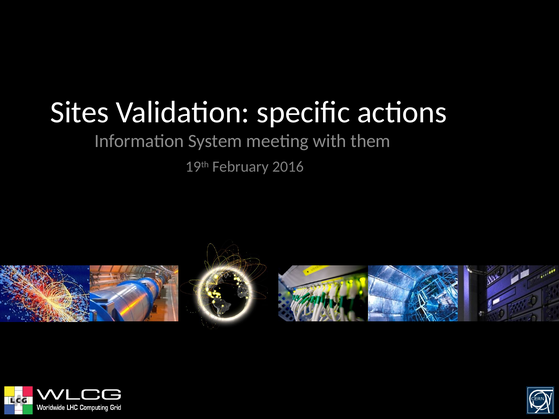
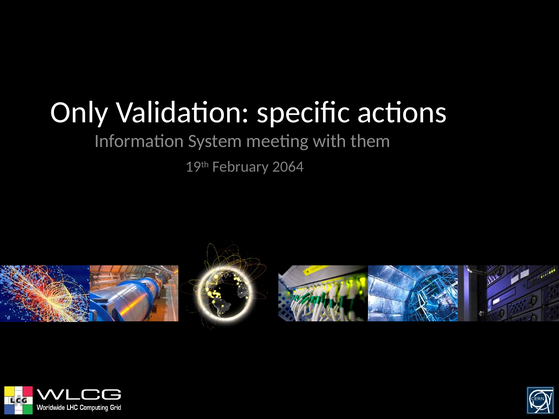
Sites: Sites -> Only
2016: 2016 -> 2064
